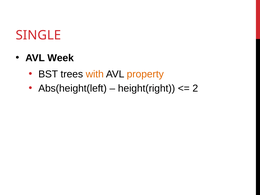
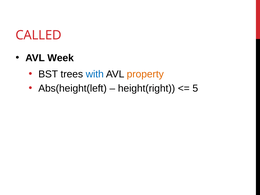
SINGLE: SINGLE -> CALLED
with colour: orange -> blue
2: 2 -> 5
